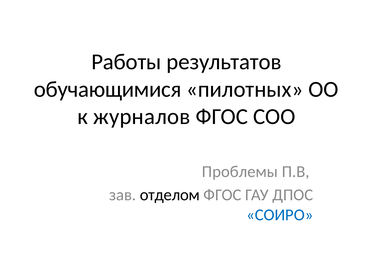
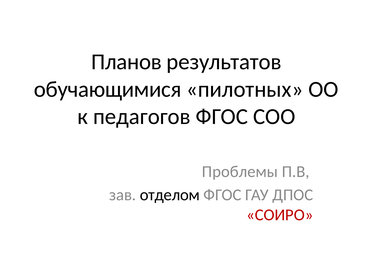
Работы: Работы -> Планов
журналов: журналов -> педагогов
СОИРО colour: blue -> red
